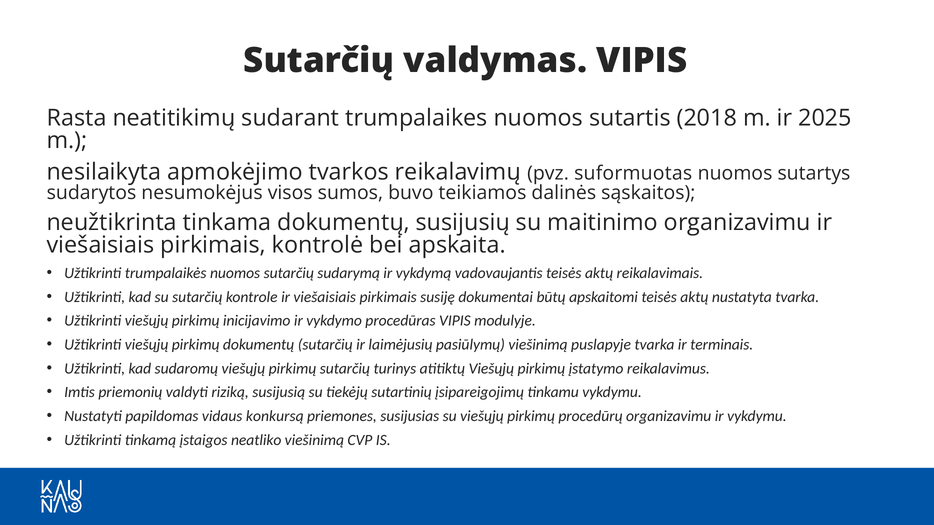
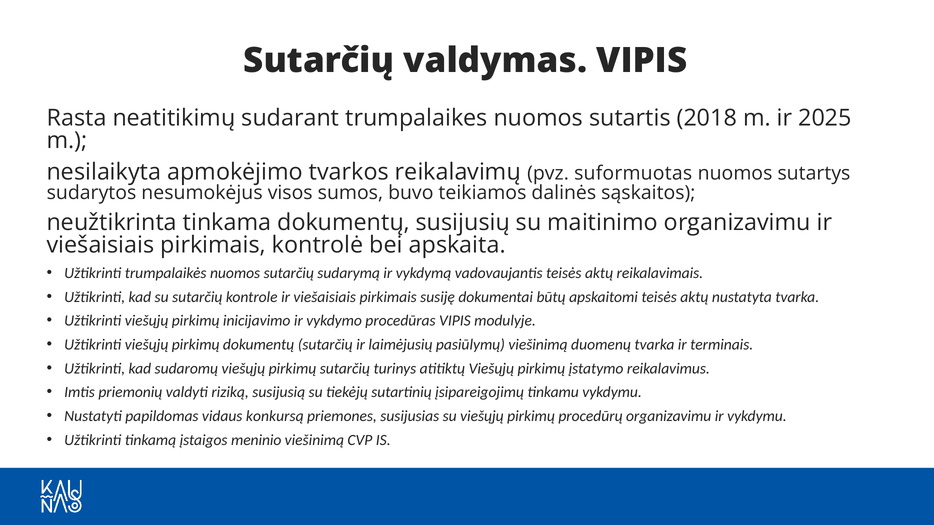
puslapyje: puslapyje -> duomenų
neatliko: neatliko -> meninio
